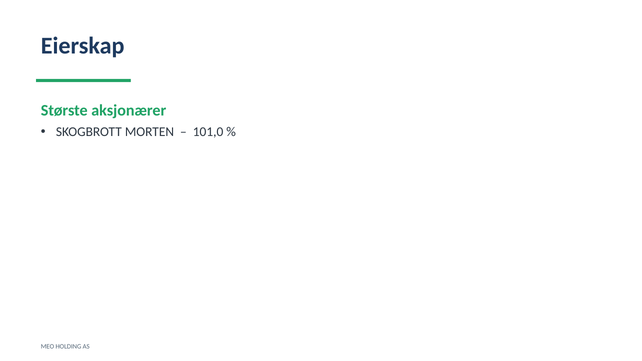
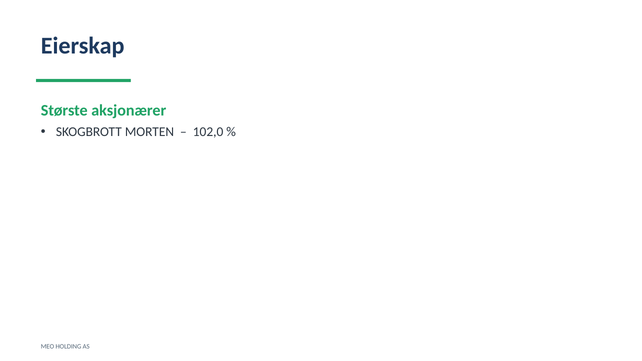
101,0: 101,0 -> 102,0
